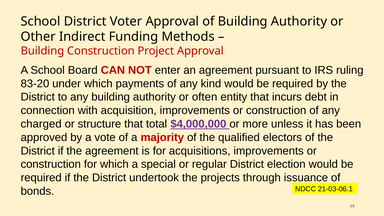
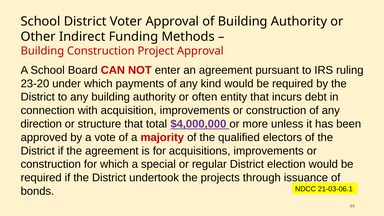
83-20: 83-20 -> 23-20
charged: charged -> direction
